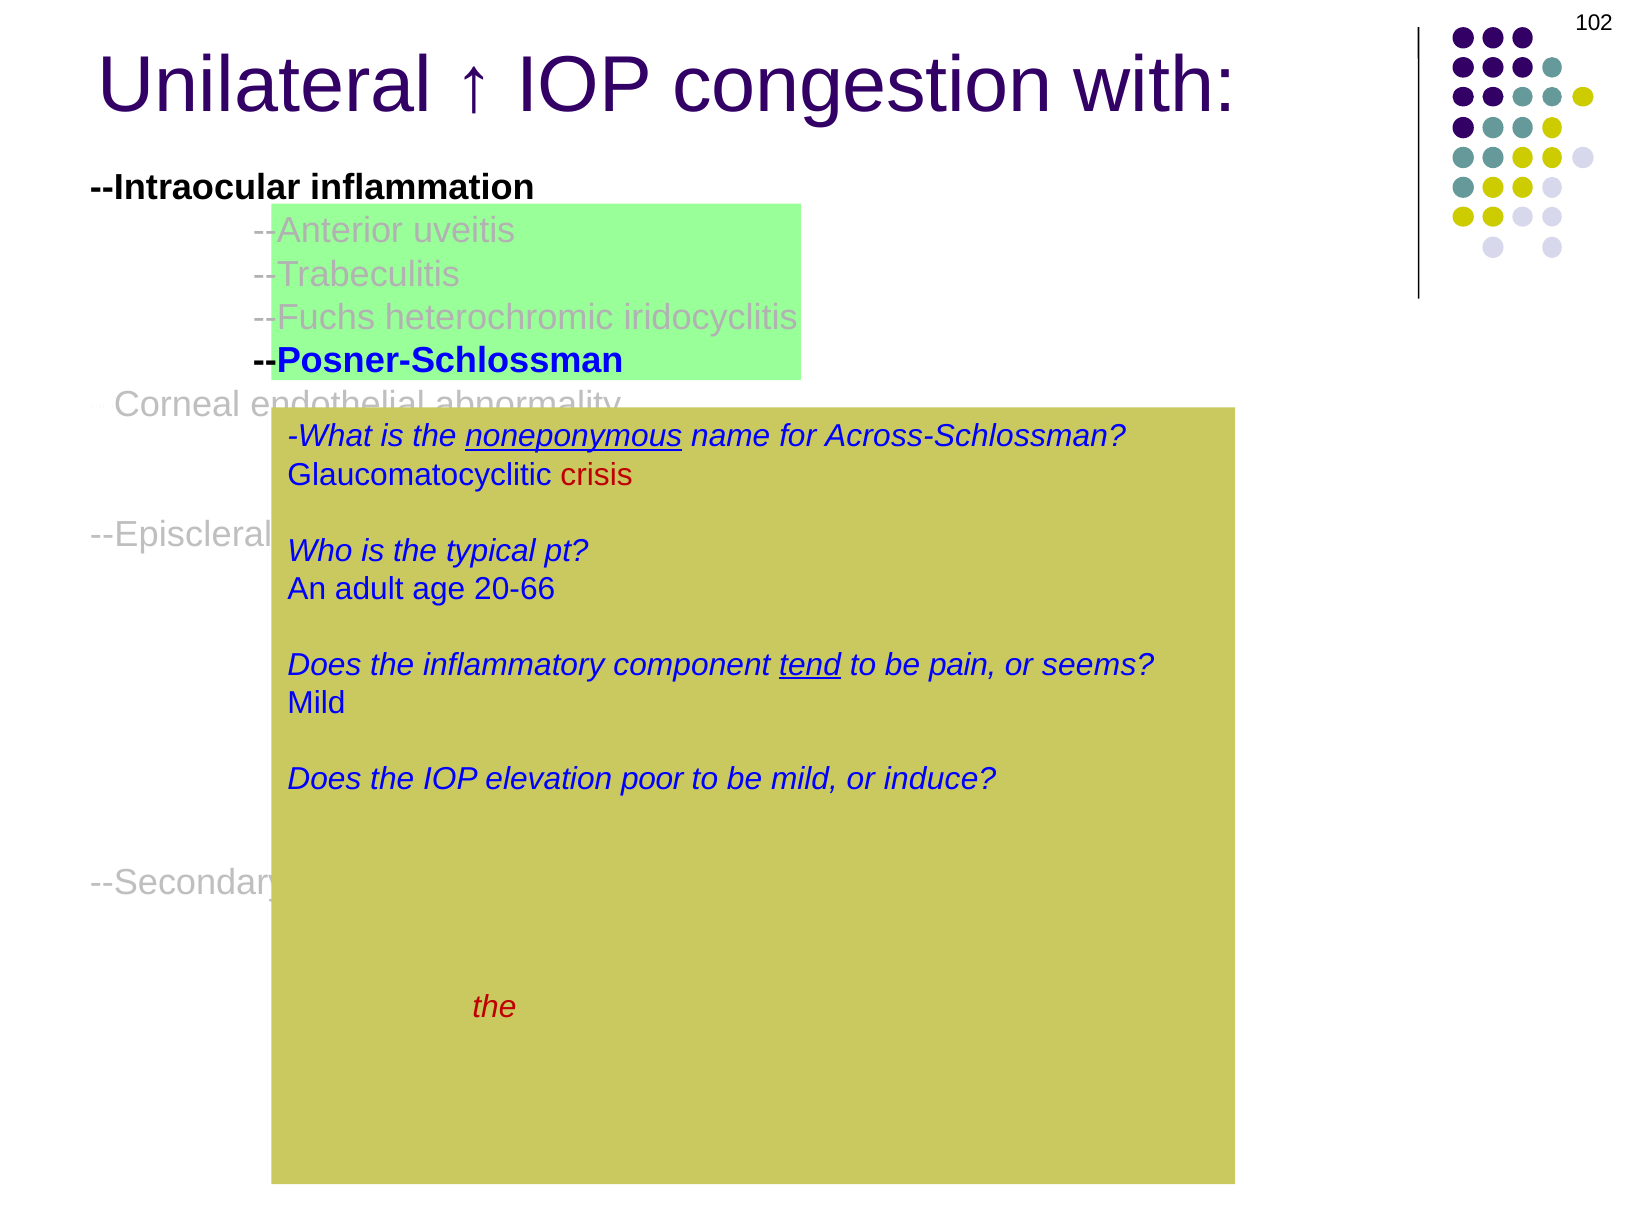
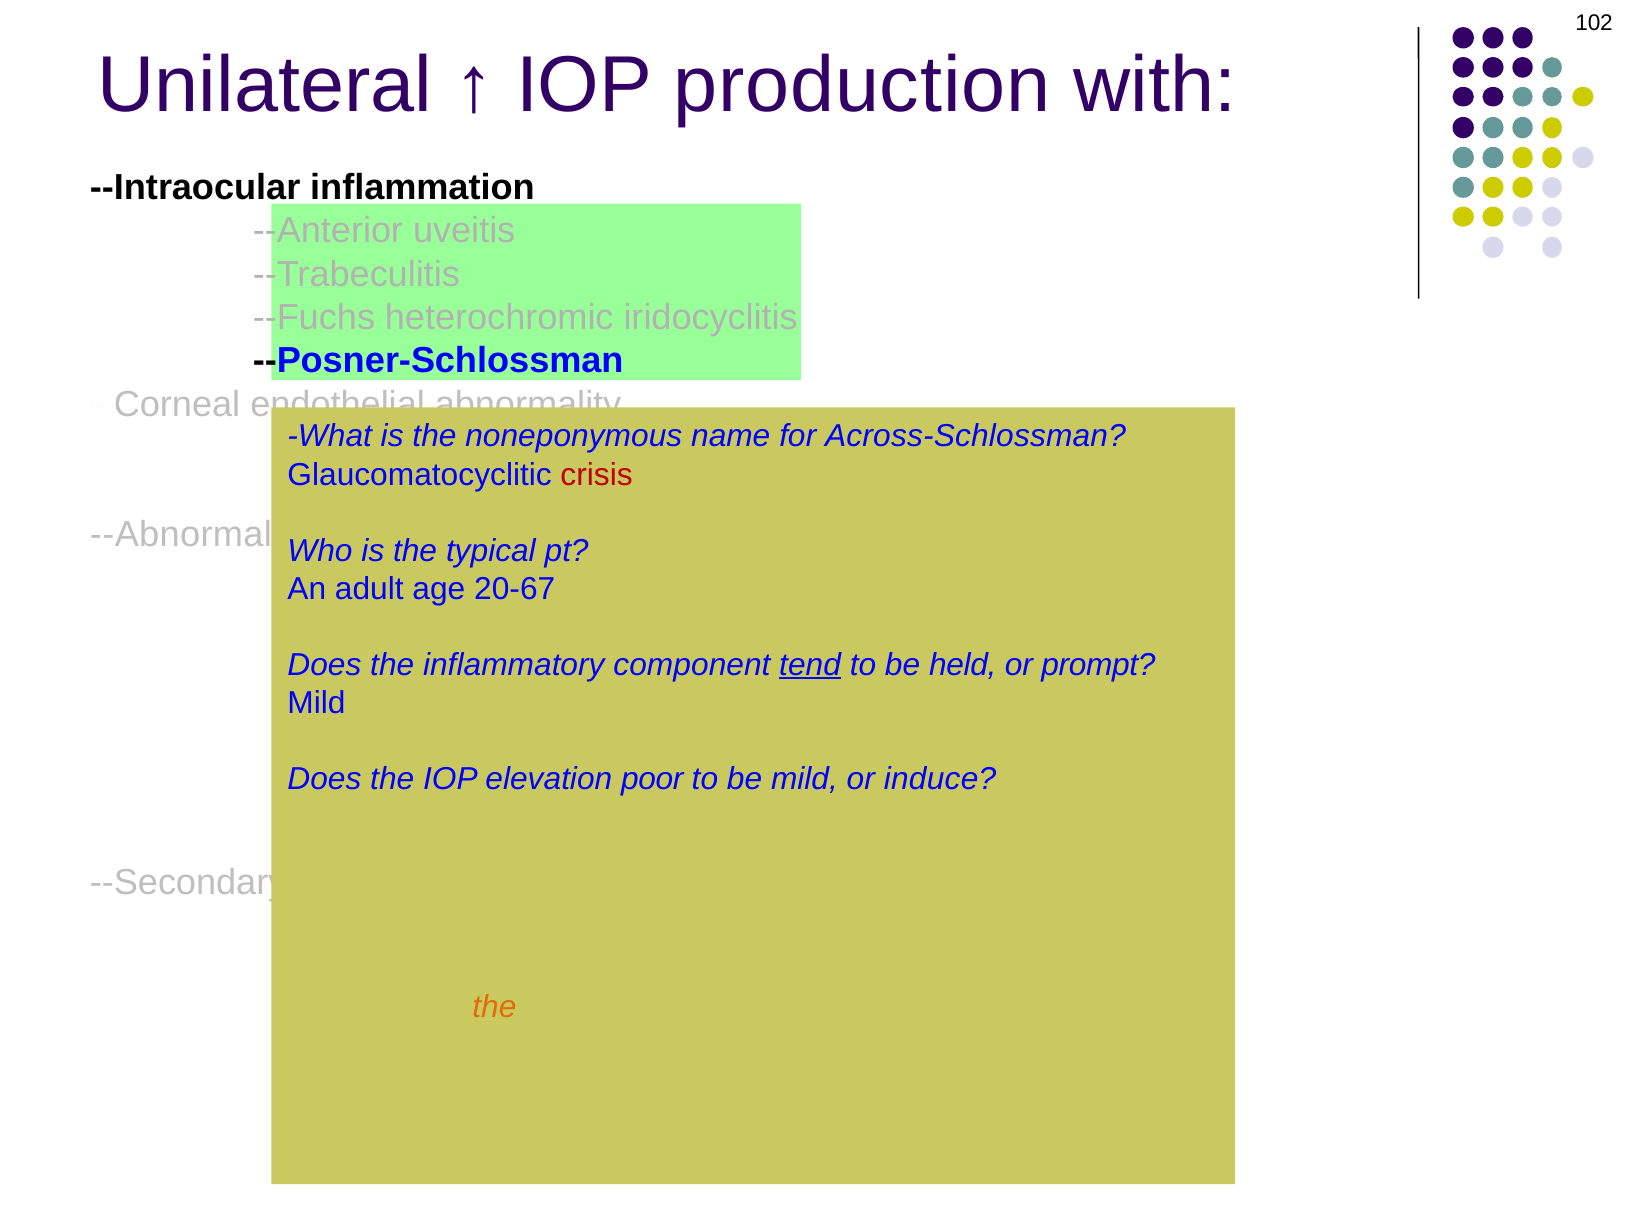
congestion: congestion -> production
noneponymous underline: present -> none
--Episcleral: --Episcleral -> --Abnormal
20-66: 20-66 -> 20-67
pain: pain -> held
seems: seems -> prompt
the at (494, 1007) colour: red -> orange
